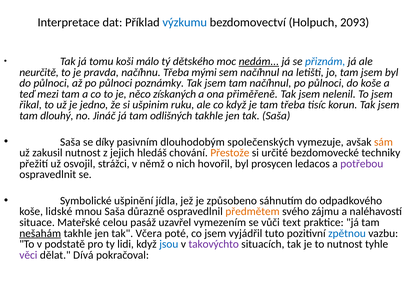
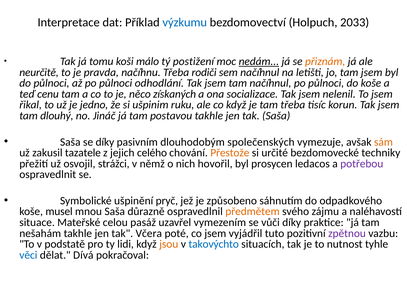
2093: 2093 -> 2033
dětského: dětského -> postižení
přiznám colour: blue -> orange
mými: mými -> rodiči
poznámky: poznámky -> odhodlání
mezi: mezi -> cenu
přiměřeně: přiměřeně -> socializace
odlišných: odlišných -> postavou
zakusil nutnost: nutnost -> tazatele
hledáš: hledáš -> celého
jídla: jídla -> pryč
lidské: lidské -> musel
vůči text: text -> díky
nešahám underline: present -> none
zpětnou colour: blue -> purple
jsou colour: blue -> orange
takovýchto colour: purple -> blue
věci colour: purple -> blue
